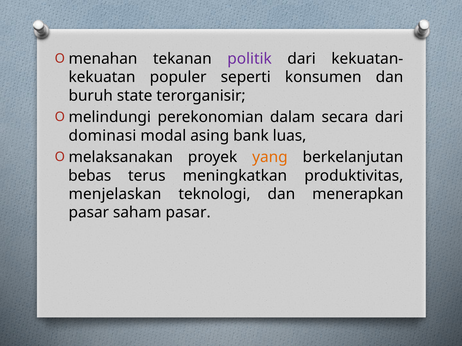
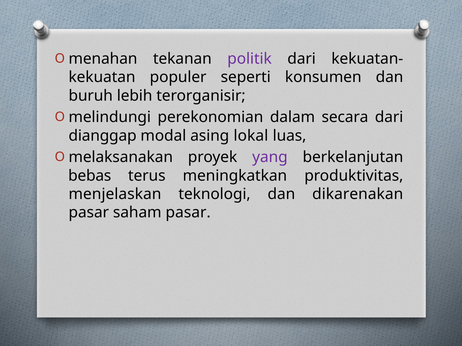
state: state -> lebih
dominasi: dominasi -> dianggap
bank: bank -> lokal
yang colour: orange -> purple
menerapkan: menerapkan -> dikarenakan
